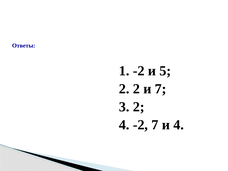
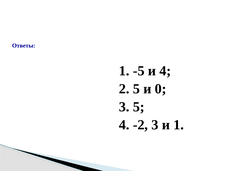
1 -2: -2 -> -5
и 5: 5 -> 4
2 2: 2 -> 5
и 7: 7 -> 0
3 2: 2 -> 5
-2 7: 7 -> 3
и 4: 4 -> 1
